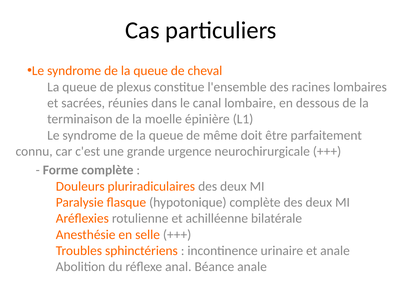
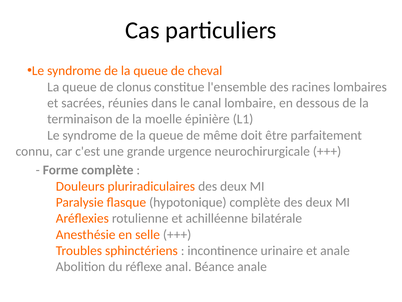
plexus: plexus -> clonus
